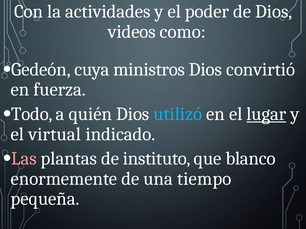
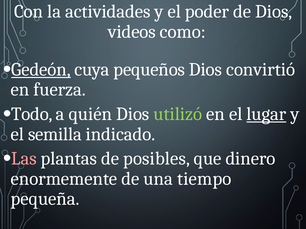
Gedeón underline: none -> present
ministros: ministros -> pequeños
utilizó colour: light blue -> light green
virtual: virtual -> semilla
instituto: instituto -> posibles
blanco: blanco -> dinero
